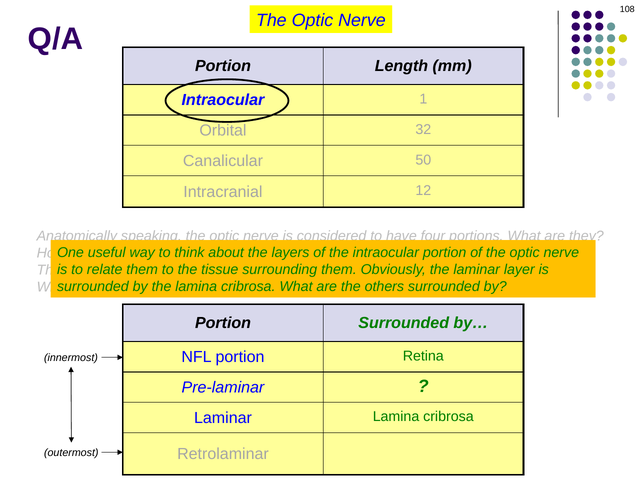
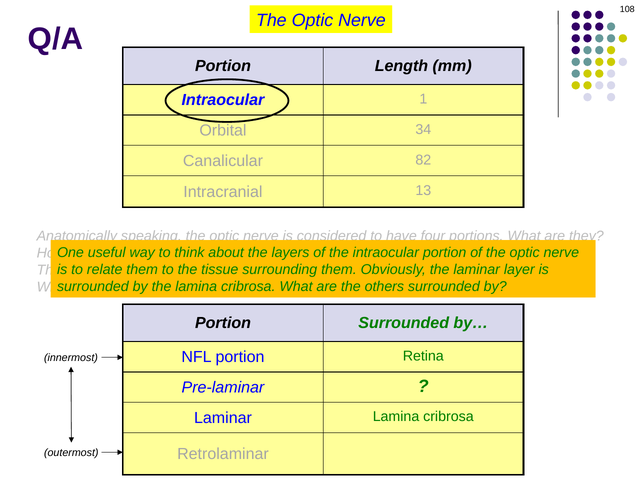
32: 32 -> 34
50: 50 -> 82
12: 12 -> 13
